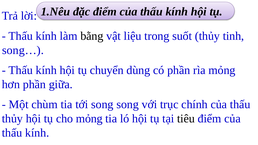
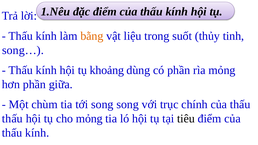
bằng colour: black -> orange
chuyển: chuyển -> khoảng
thủy at (12, 119): thủy -> thấu
